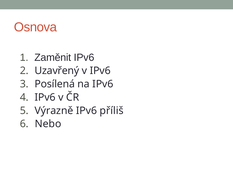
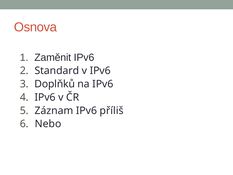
Uzavřený: Uzavřený -> Standard
Posílená: Posílená -> Doplňků
Výrazně: Výrazně -> Záznam
